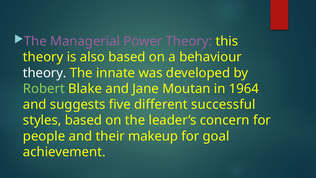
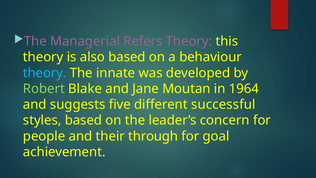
Power: Power -> Refers
theory at (45, 73) colour: white -> light blue
makeup: makeup -> through
